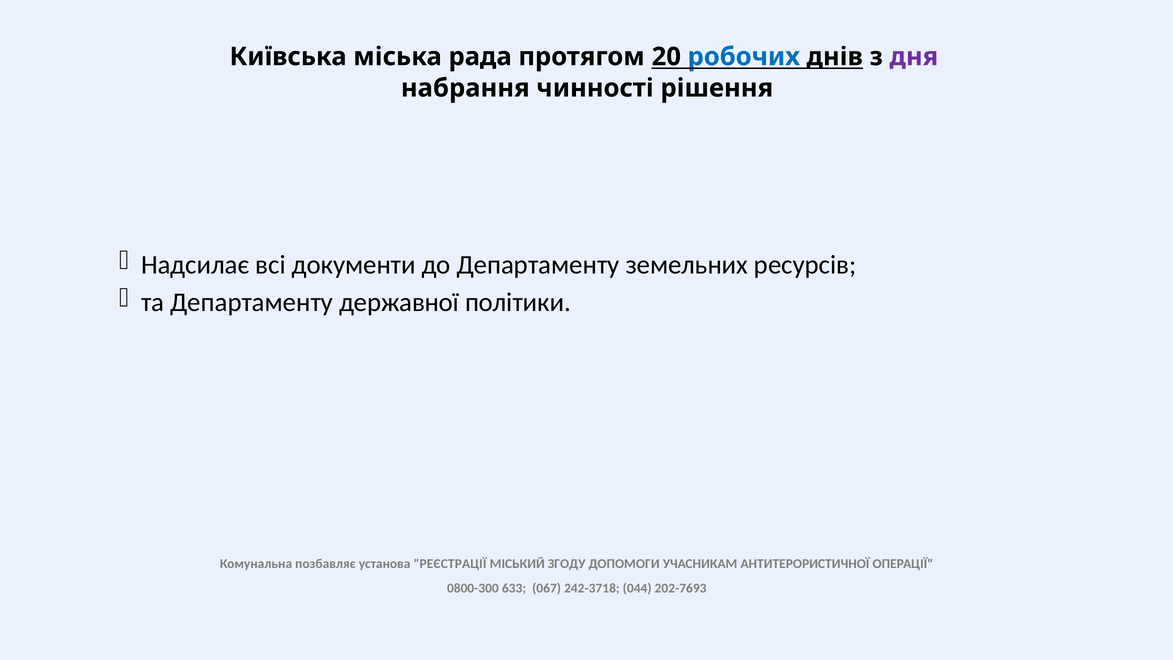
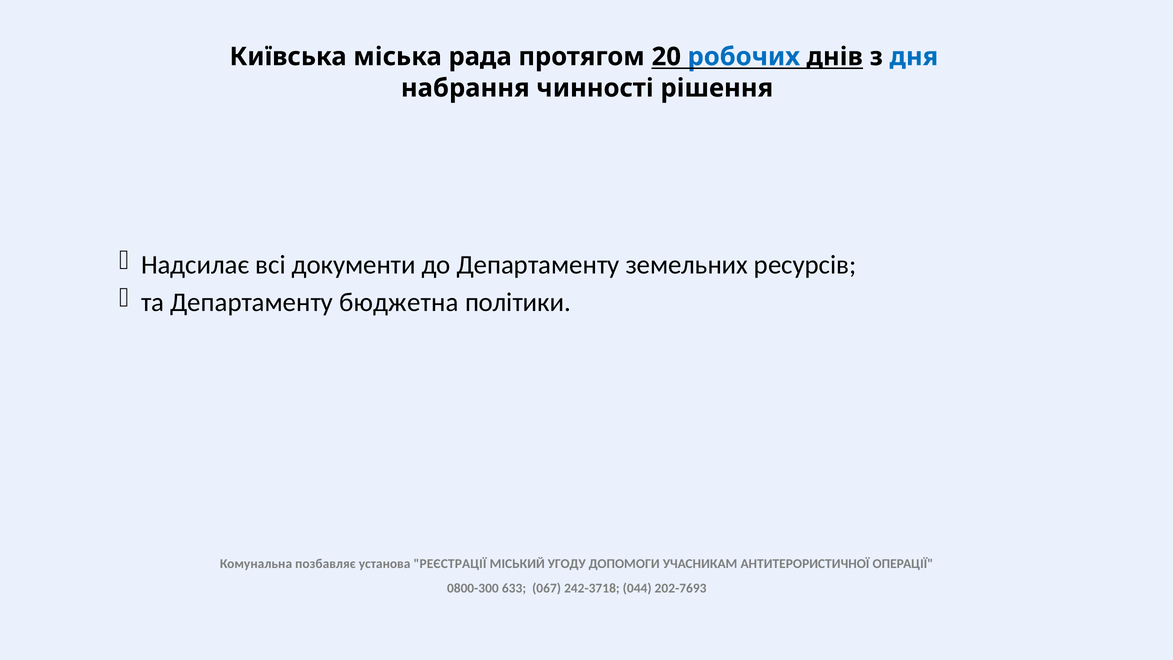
дня colour: purple -> blue
державної: державної -> бюджетна
ЗГОДУ: ЗГОДУ -> УГОДУ
